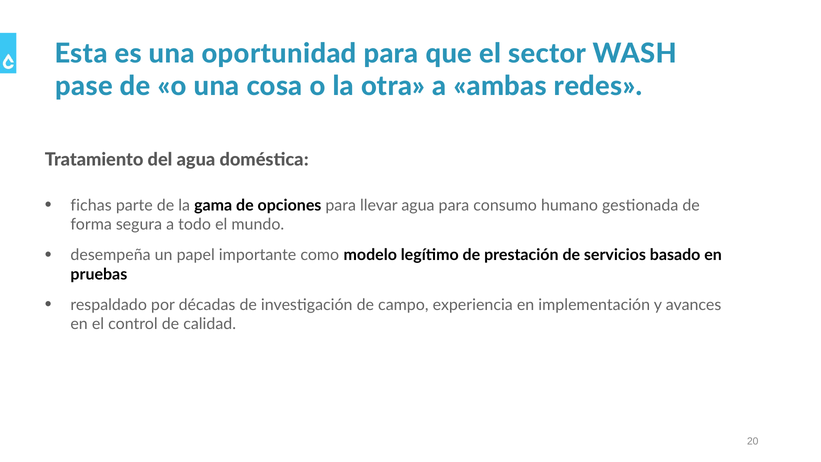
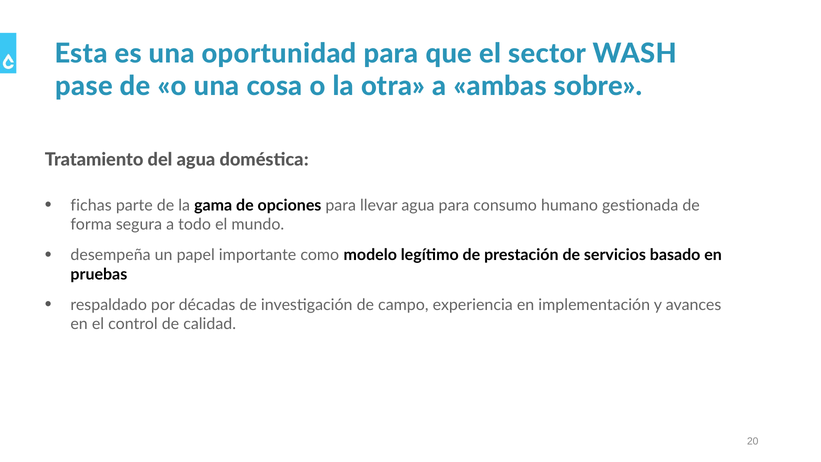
redes: redes -> sobre
